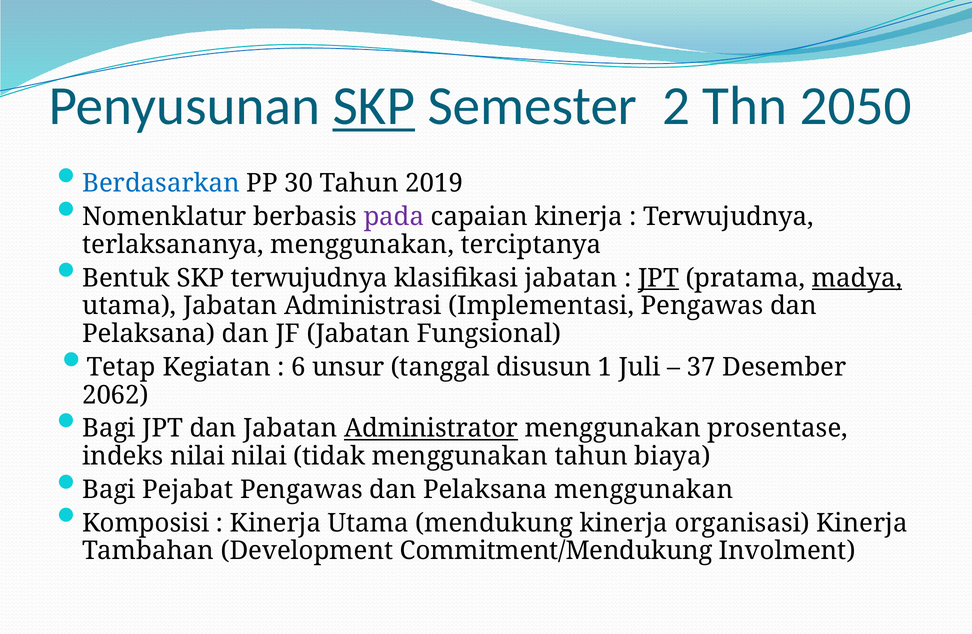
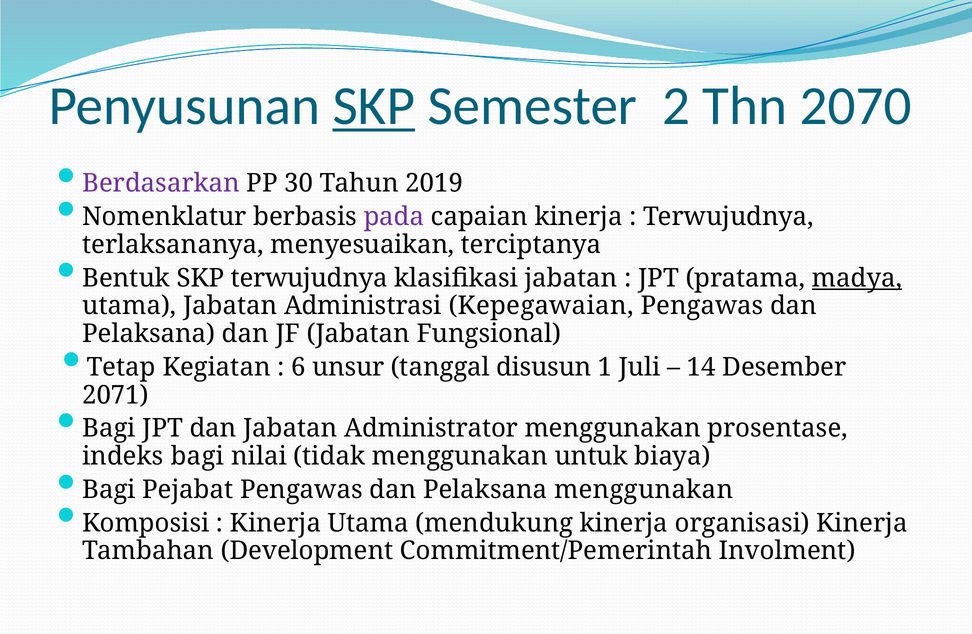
2050: 2050 -> 2070
Berdasarkan colour: blue -> purple
terlaksananya menggunakan: menggunakan -> menyesuaikan
JPT at (659, 278) underline: present -> none
Implementasi: Implementasi -> Kepegawaian
37: 37 -> 14
2062: 2062 -> 2071
Administrator underline: present -> none
indeks nilai: nilai -> bagi
menggunakan tahun: tahun -> untuk
Commitment/Mendukung: Commitment/Mendukung -> Commitment/Pemerintah
